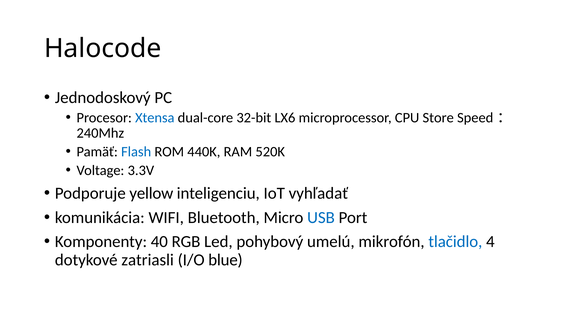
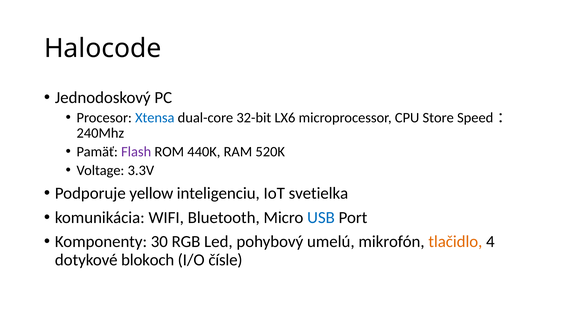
Flash colour: blue -> purple
vyhľadať: vyhľadať -> svetielka
40: 40 -> 30
tlačidlo colour: blue -> orange
zatriasli: zatriasli -> blokoch
blue: blue -> čísle
